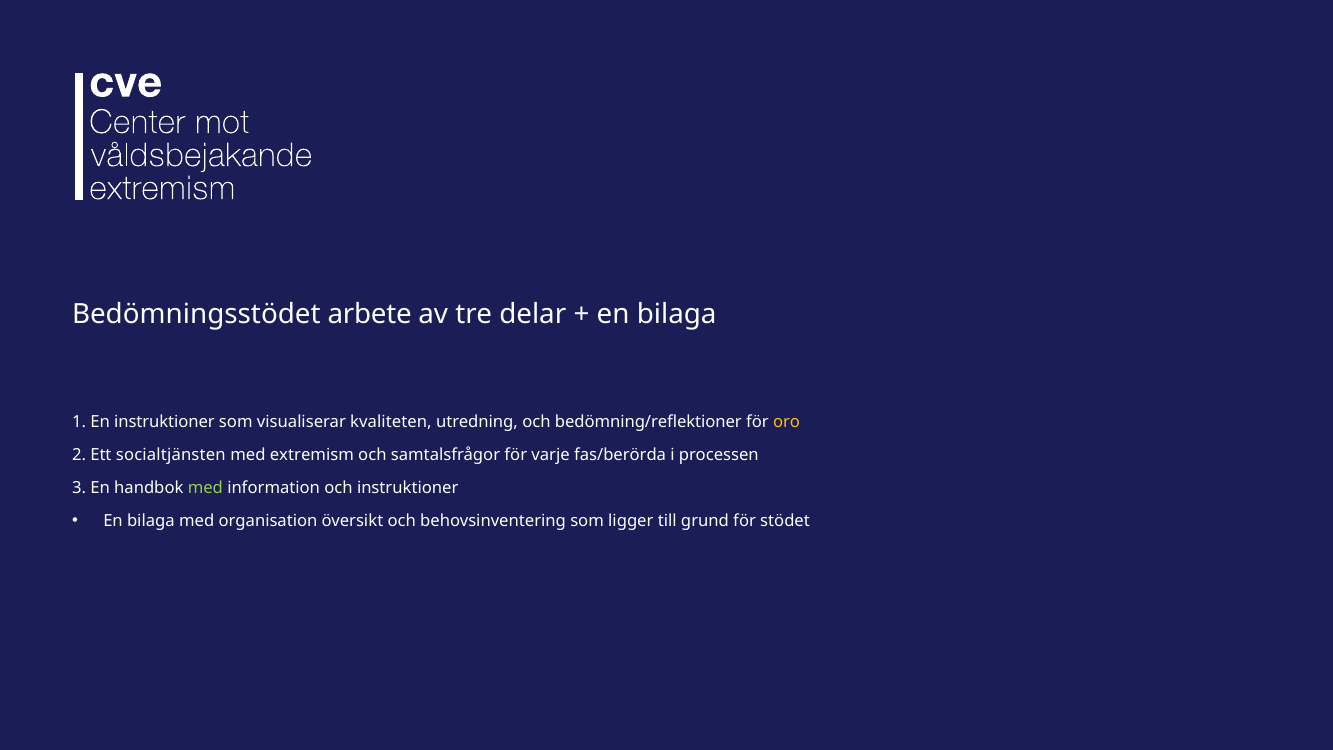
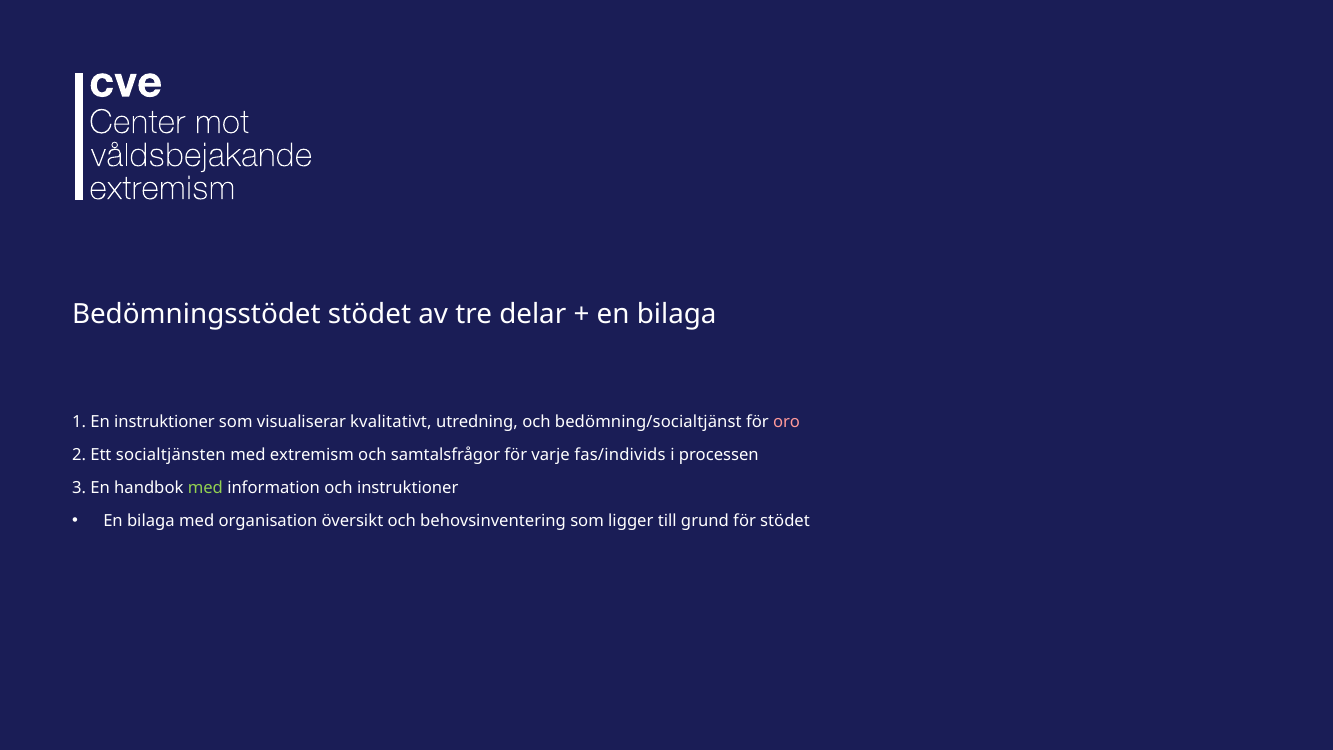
Bedömningsstödet arbete: arbete -> stödet
kvaliteten: kvaliteten -> kvalitativt
bedömning/reflektioner: bedömning/reflektioner -> bedömning/socialtjänst
oro colour: yellow -> pink
fas/berörda: fas/berörda -> fas/individs
